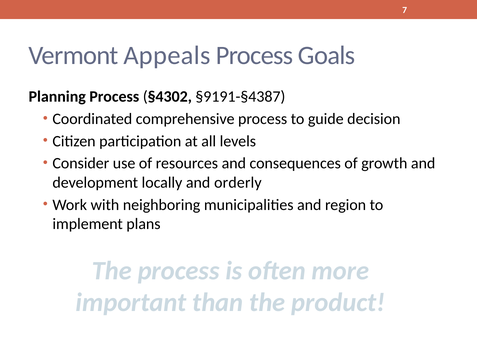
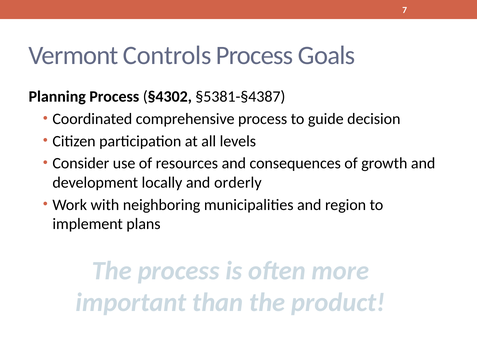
Appeals: Appeals -> Controls
§9191-§4387: §9191-§4387 -> §5381-§4387
